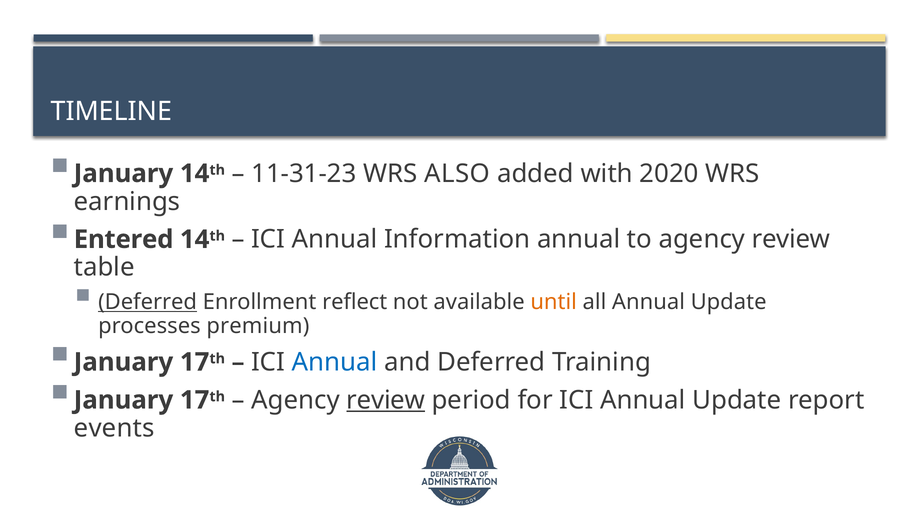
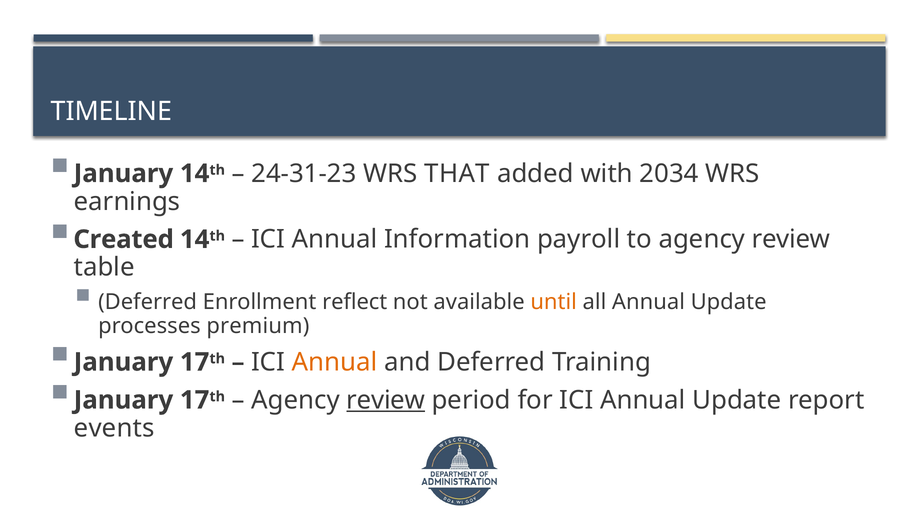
11-31-23: 11-31-23 -> 24-31-23
ALSO: ALSO -> THAT
2020: 2020 -> 2034
Entered: Entered -> Created
Information annual: annual -> payroll
Deferred at (148, 302) underline: present -> none
Annual at (335, 362) colour: blue -> orange
